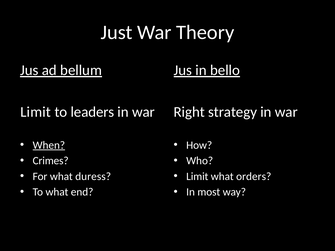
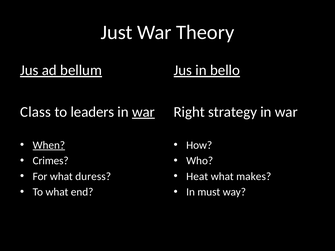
Limit at (36, 112): Limit -> Class
war at (143, 112) underline: none -> present
Limit at (197, 177): Limit -> Heat
orders: orders -> makes
most: most -> must
